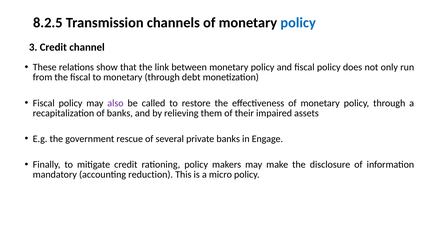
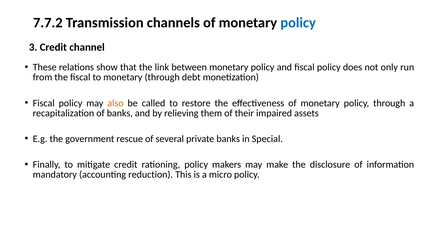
8.2.5: 8.2.5 -> 7.7.2
also colour: purple -> orange
Engage: Engage -> Special
